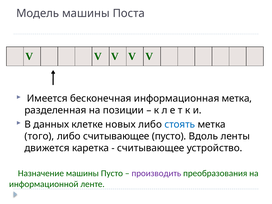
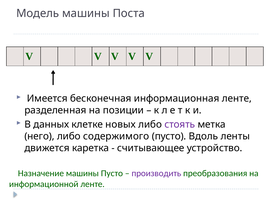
информационная метка: метка -> ленте
стоять colour: blue -> purple
того: того -> него
либо считывающее: считывающее -> содержимого
